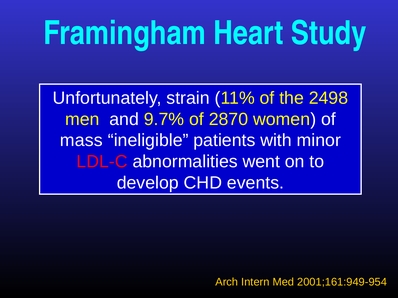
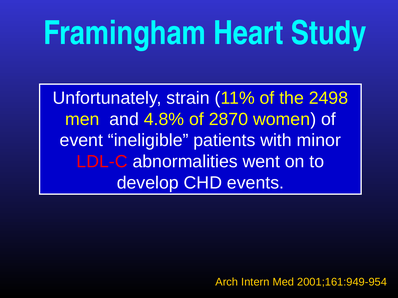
9.7%: 9.7% -> 4.8%
mass: mass -> event
